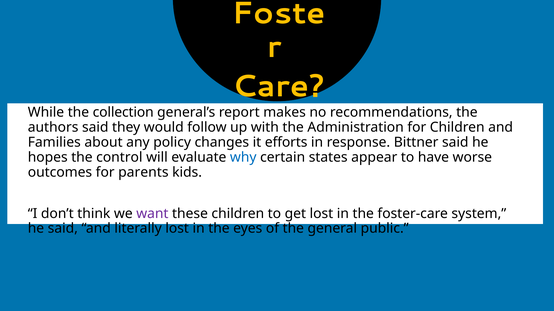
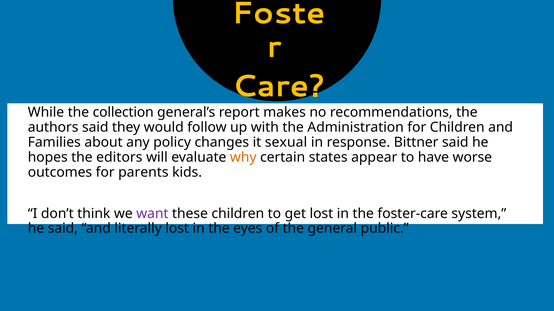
efforts: efforts -> sexual
control: control -> editors
why colour: blue -> orange
